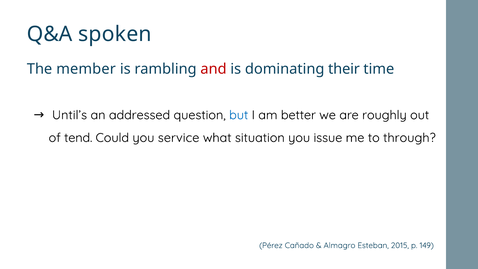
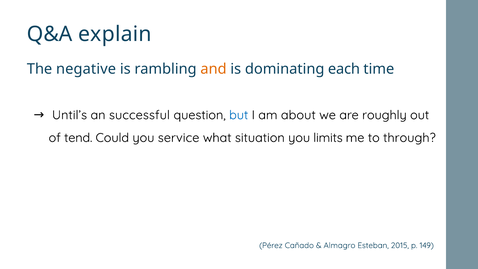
spoken: spoken -> explain
member: member -> negative
and colour: red -> orange
their: their -> each
addressed: addressed -> successful
better: better -> about
issue: issue -> limits
